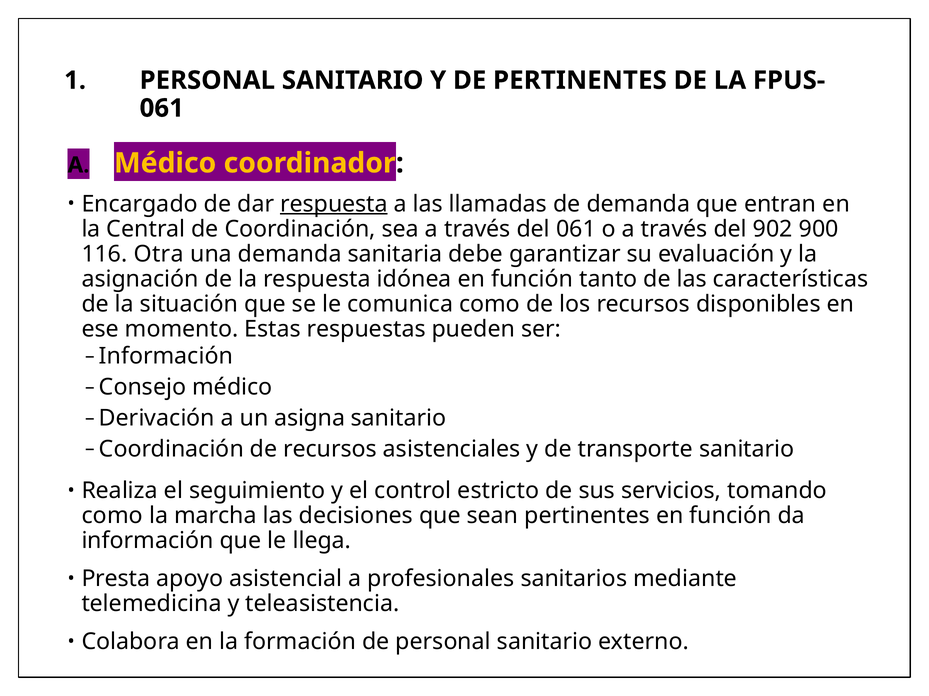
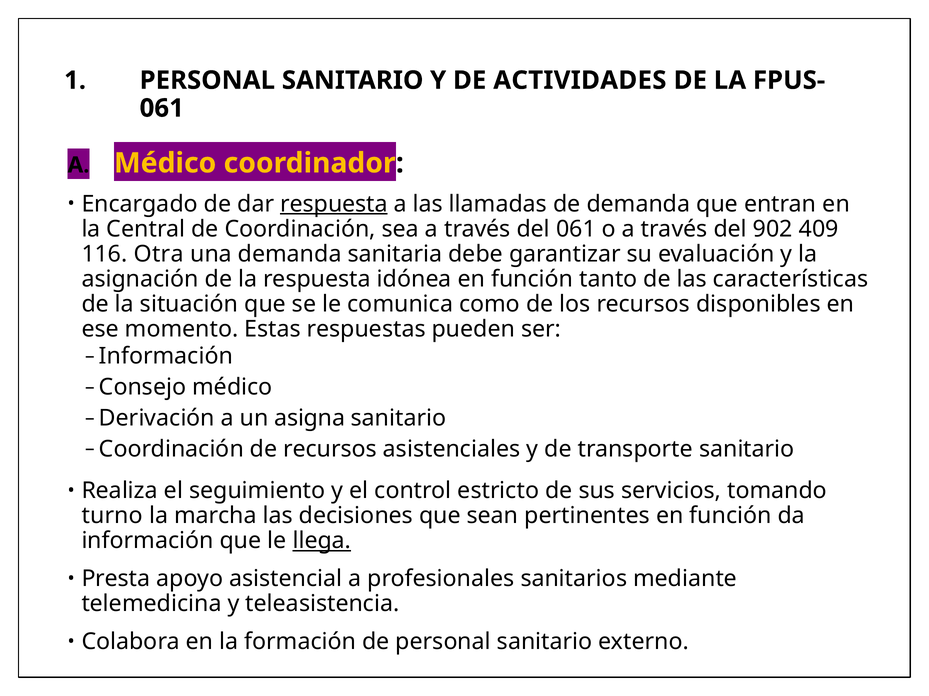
DE PERTINENTES: PERTINENTES -> ACTIVIDADES
900: 900 -> 409
como at (112, 516): como -> turno
llega underline: none -> present
